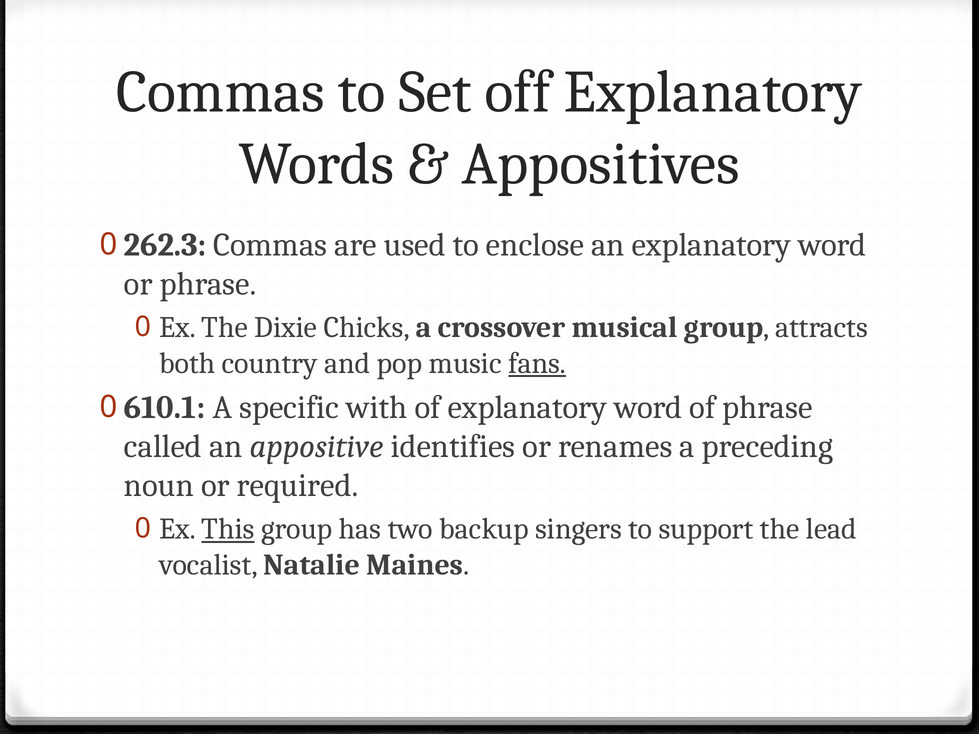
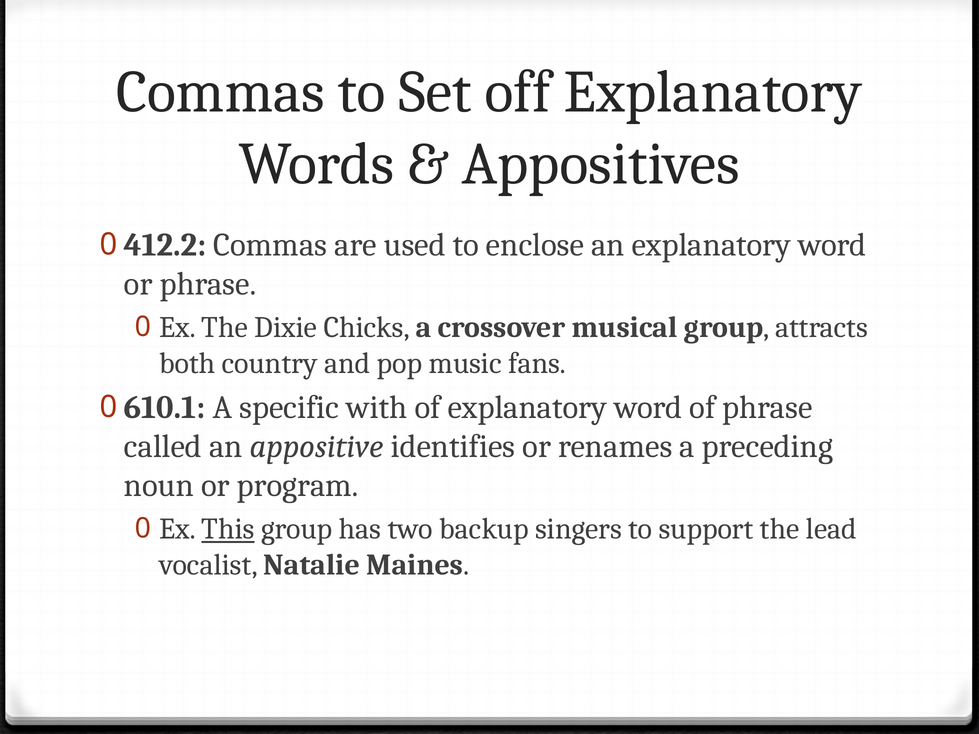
262.3: 262.3 -> 412.2
fans underline: present -> none
required: required -> program
